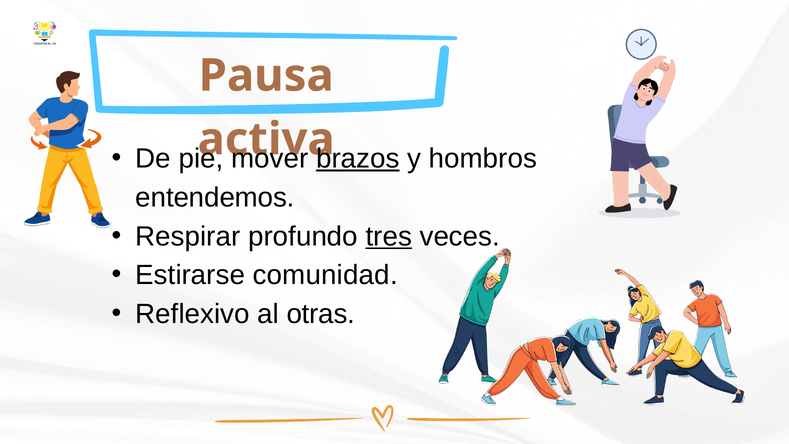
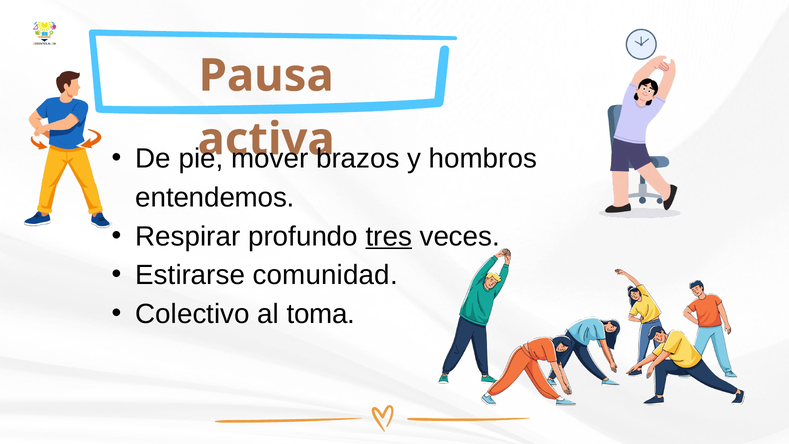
brazos underline: present -> none
Reflexivo: Reflexivo -> Colectivo
otras: otras -> toma
